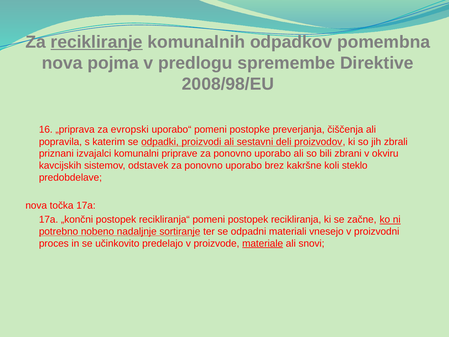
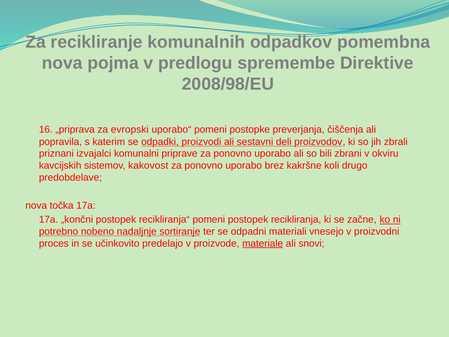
recikliranje underline: present -> none
odstavek: odstavek -> kakovost
steklo: steklo -> drugo
